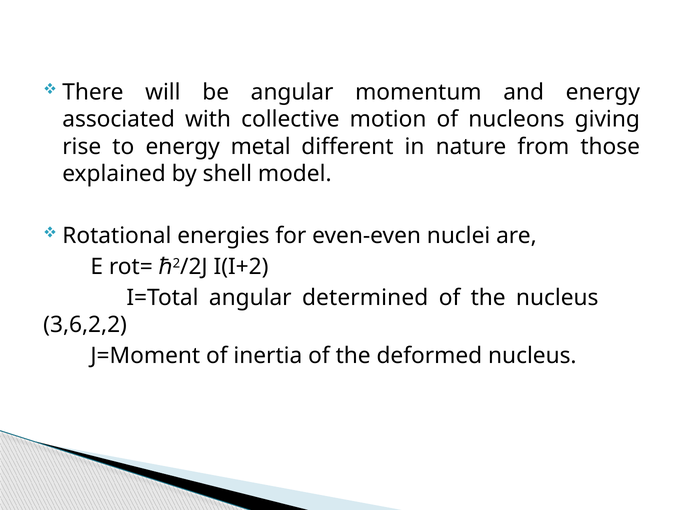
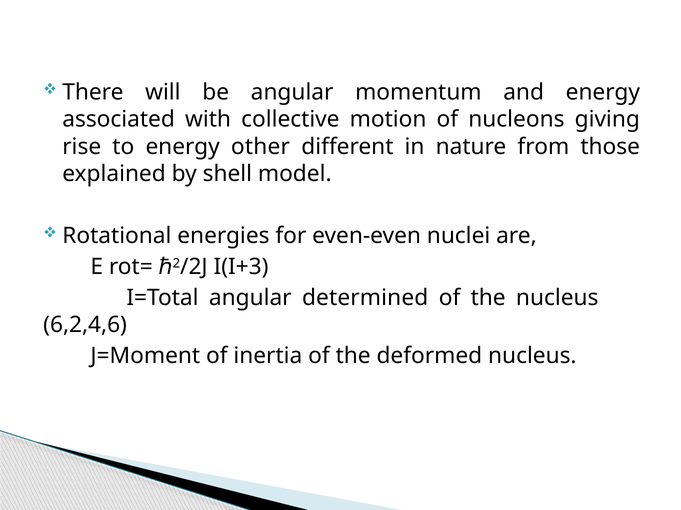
metal: metal -> other
I(I+2: I(I+2 -> I(I+3
3,6,2,2: 3,6,2,2 -> 6,2,4,6
